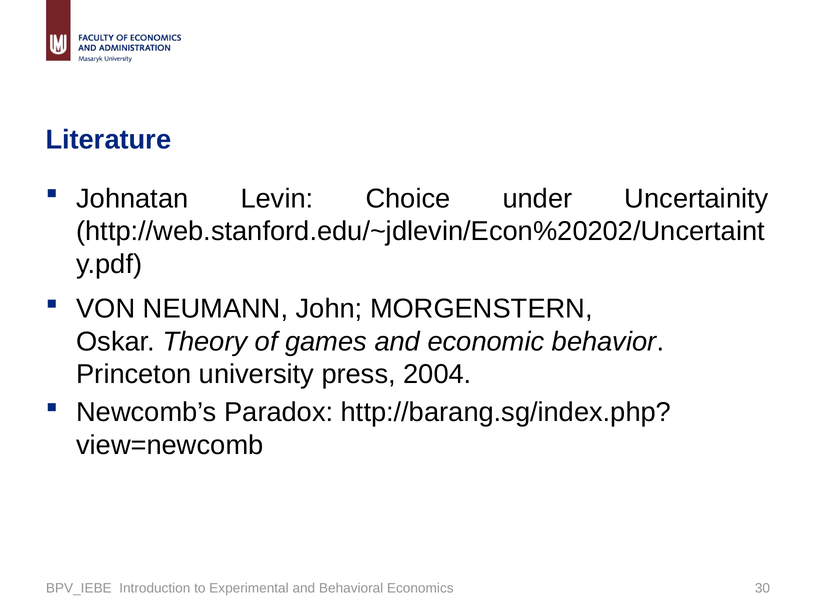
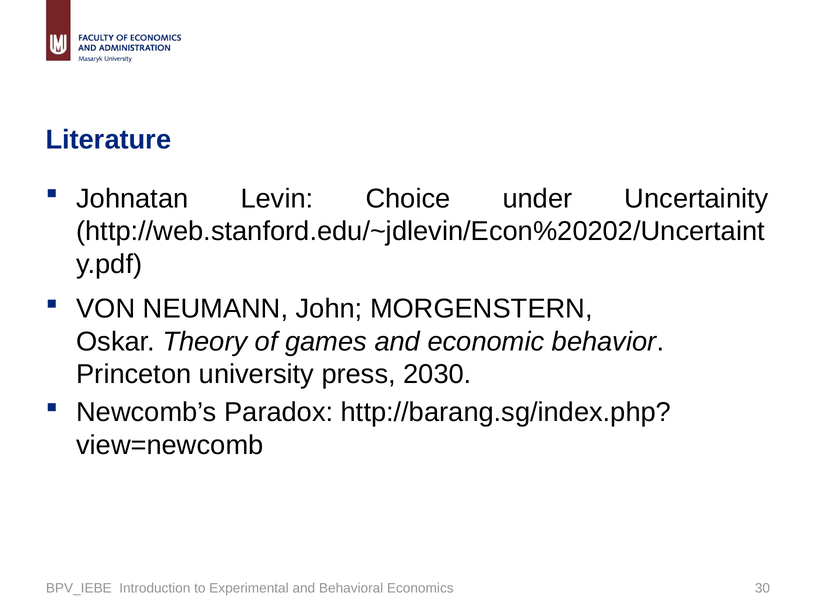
2004: 2004 -> 2030
